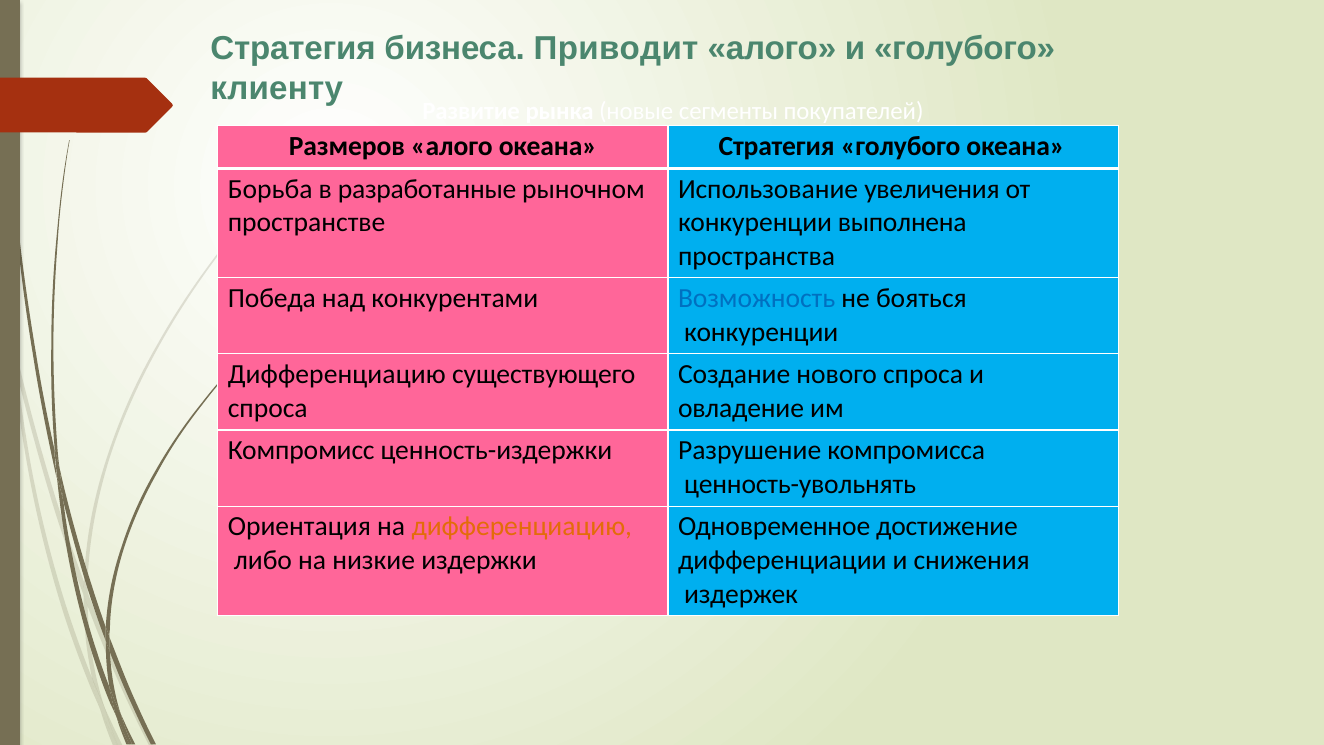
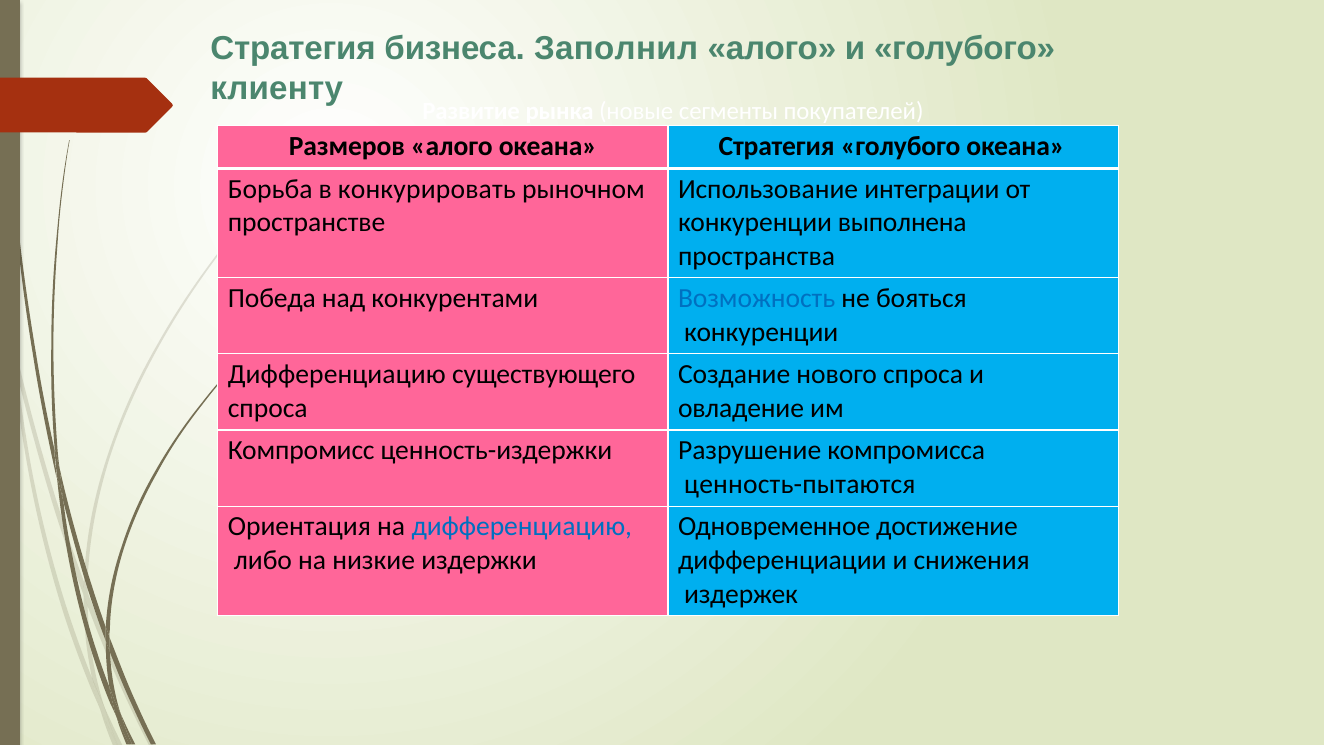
Приводит: Приводит -> Заполнил
разработанные: разработанные -> конкурировать
увеличения: увеличения -> интеграции
ценность-увольнять: ценность-увольнять -> ценность-пытаются
дифференциацию at (522, 526) colour: orange -> blue
